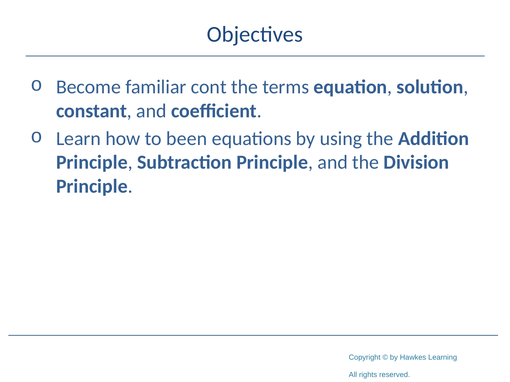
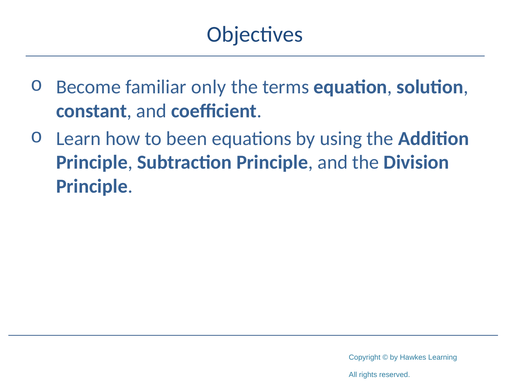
cont: cont -> only
